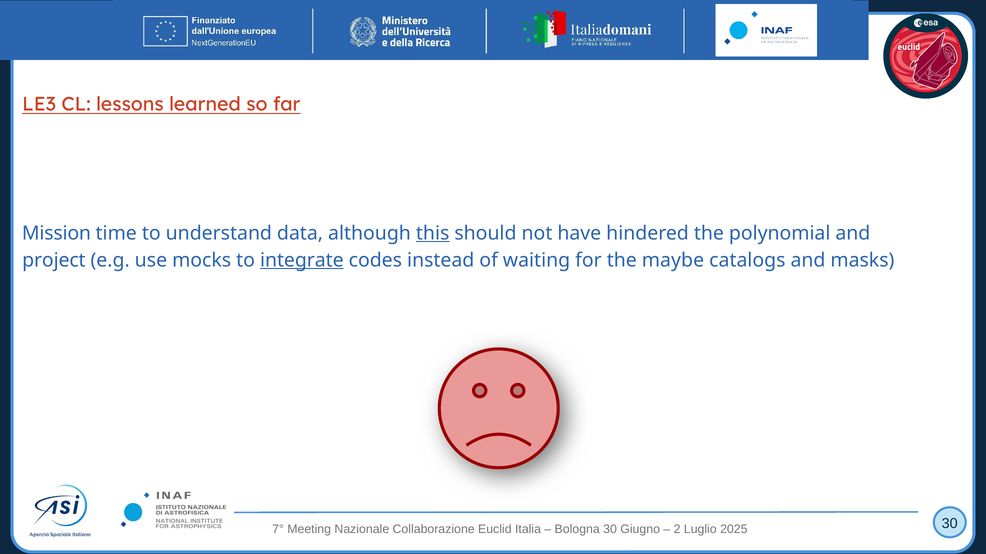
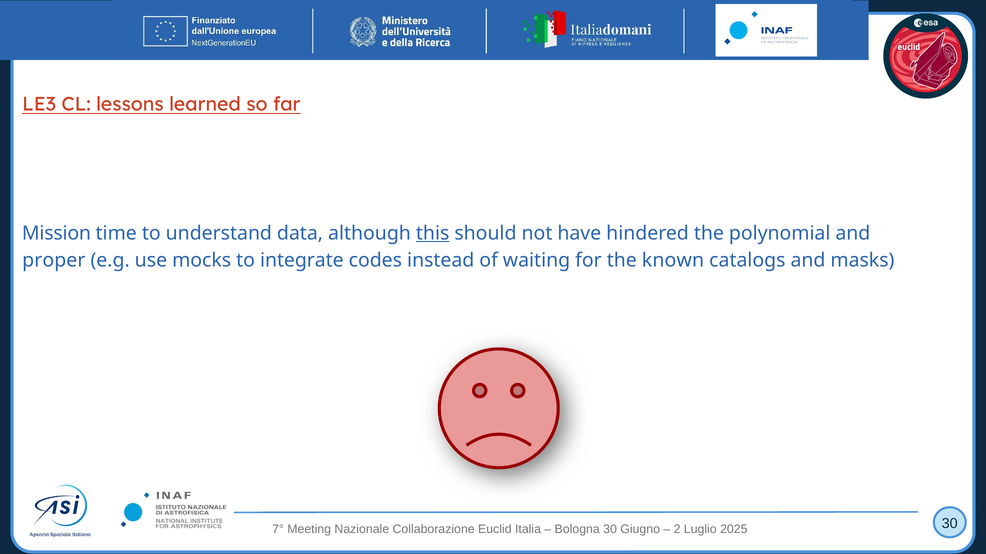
project: project -> proper
integrate underline: present -> none
maybe: maybe -> known
